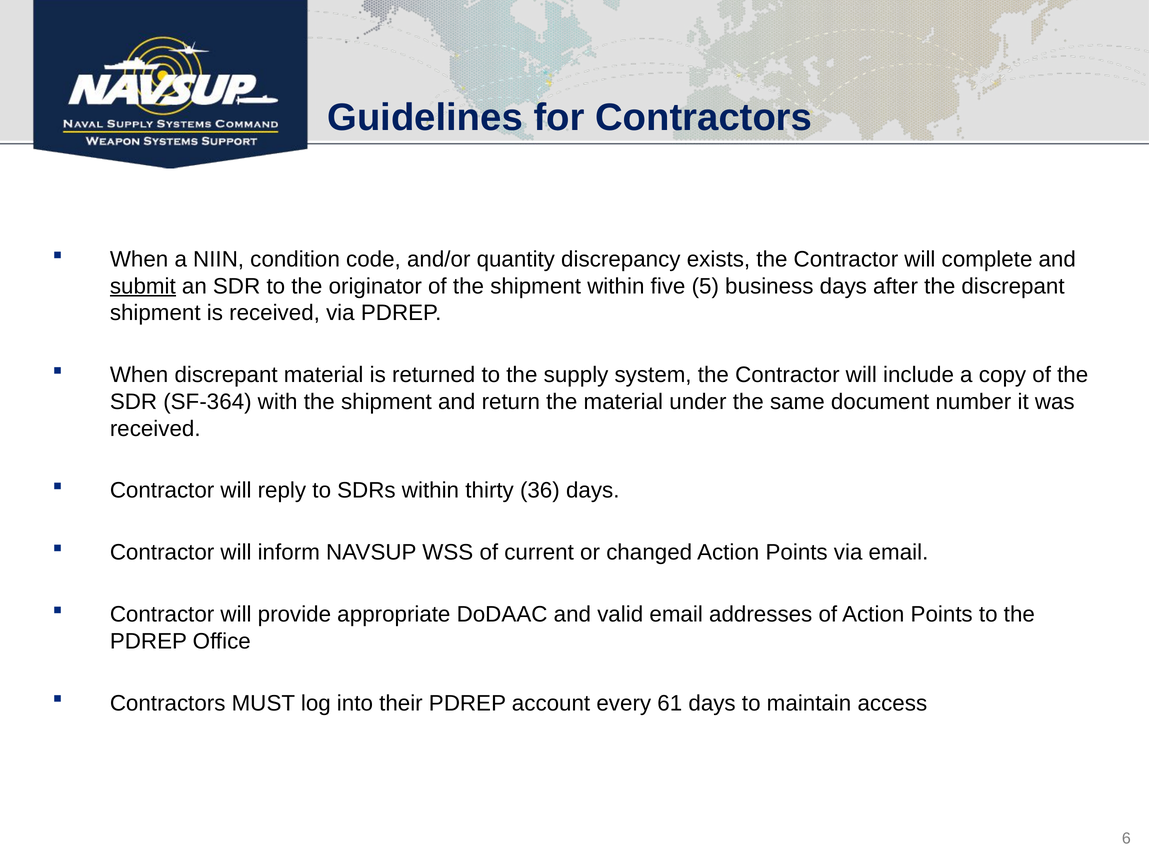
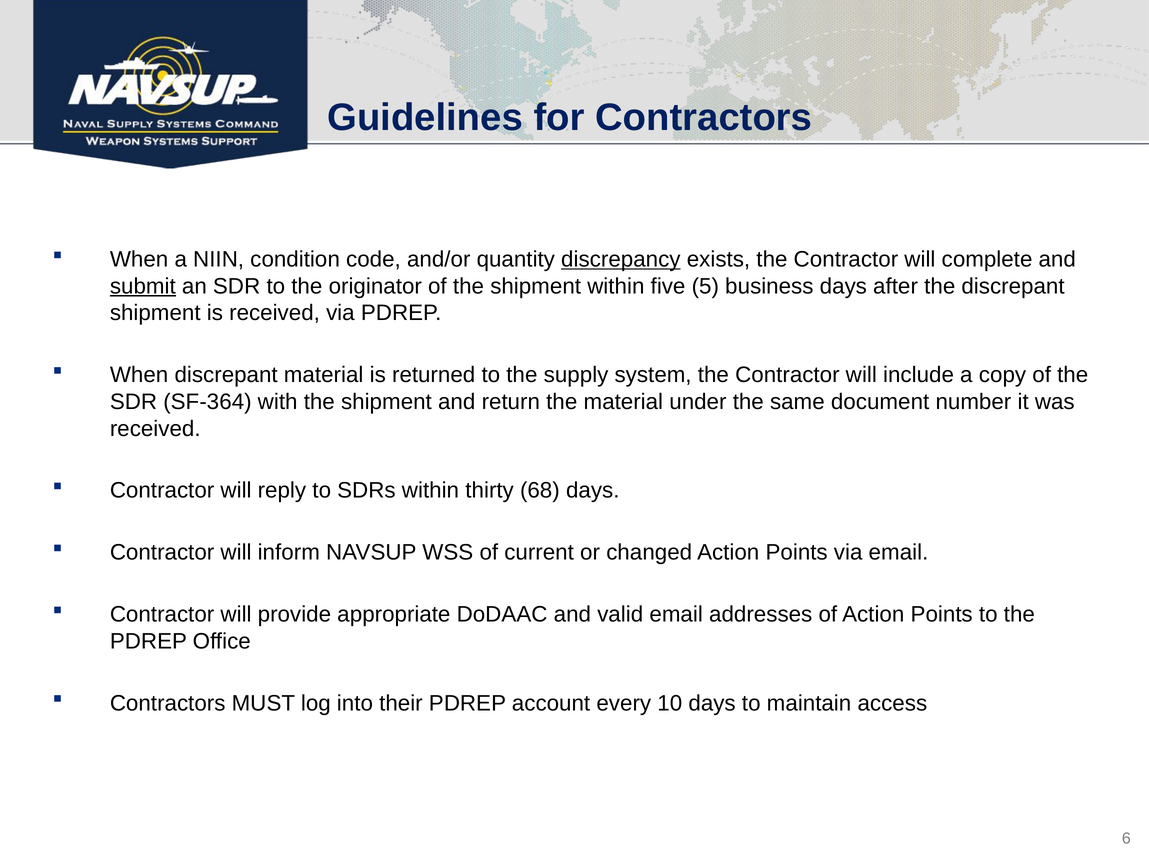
discrepancy underline: none -> present
36: 36 -> 68
61: 61 -> 10
